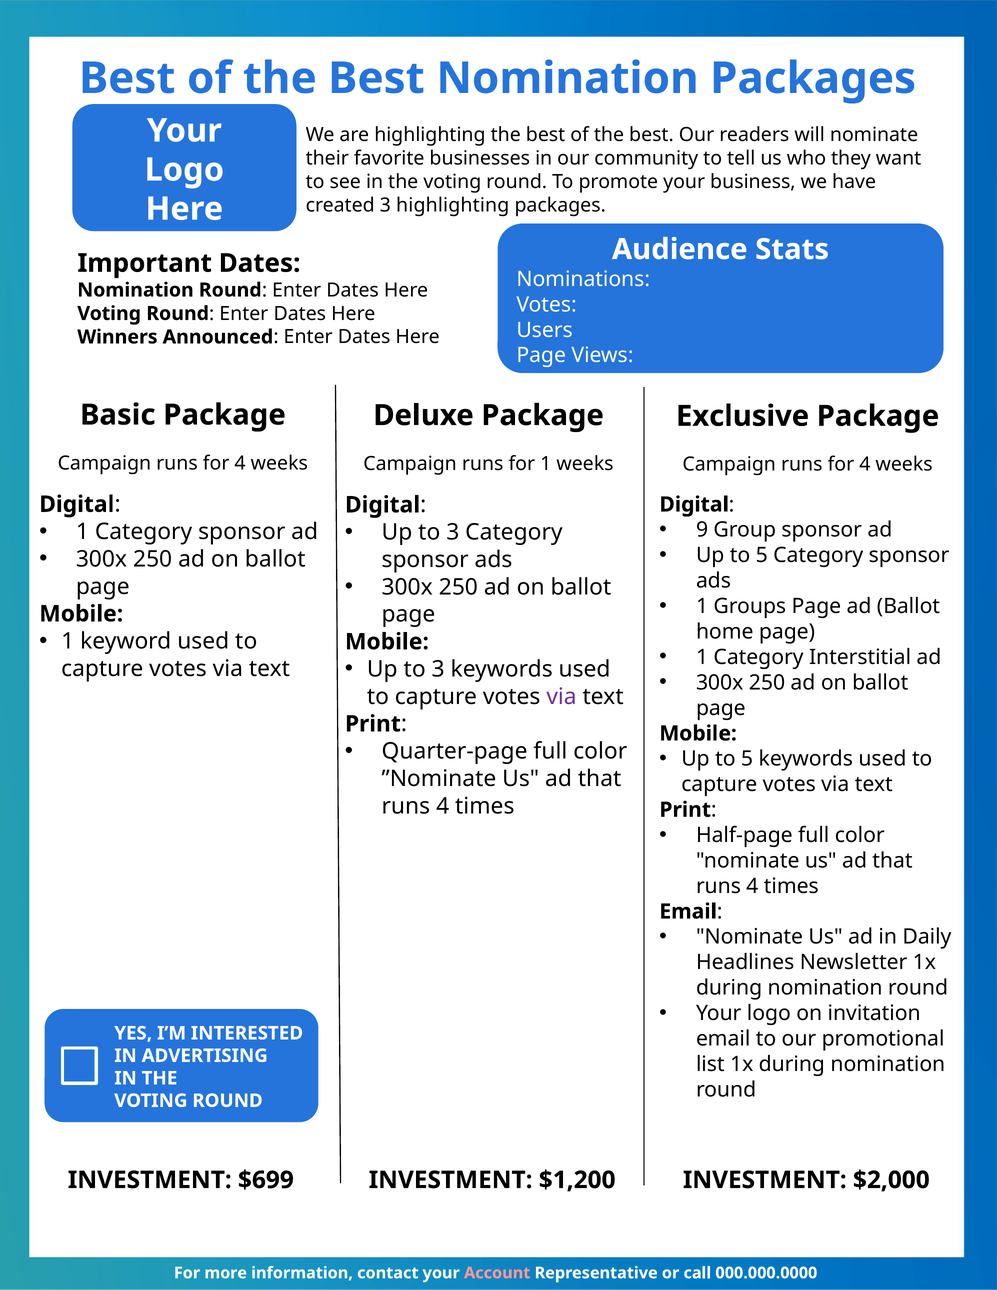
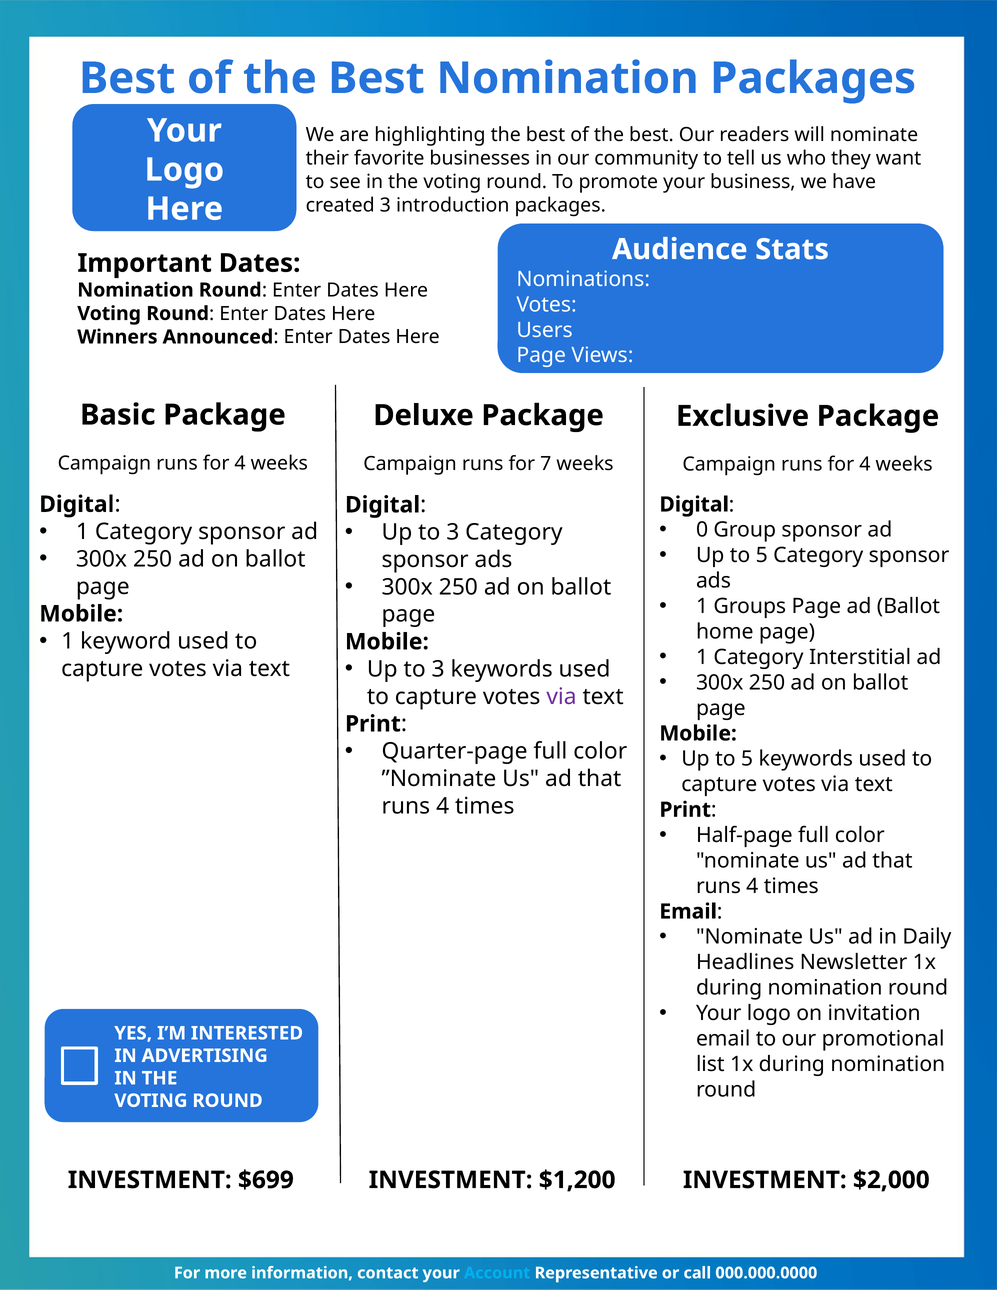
3 highlighting: highlighting -> introduction
for 1: 1 -> 7
9: 9 -> 0
Account colour: pink -> light blue
